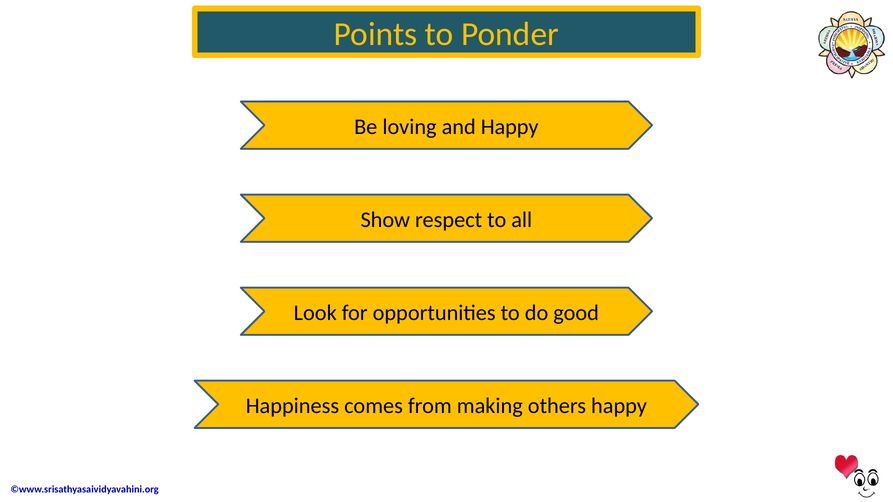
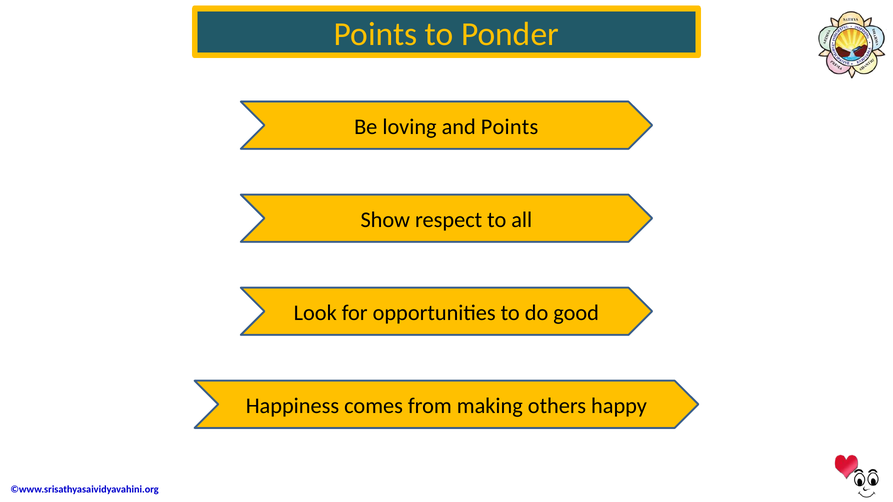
and Happy: Happy -> Points
